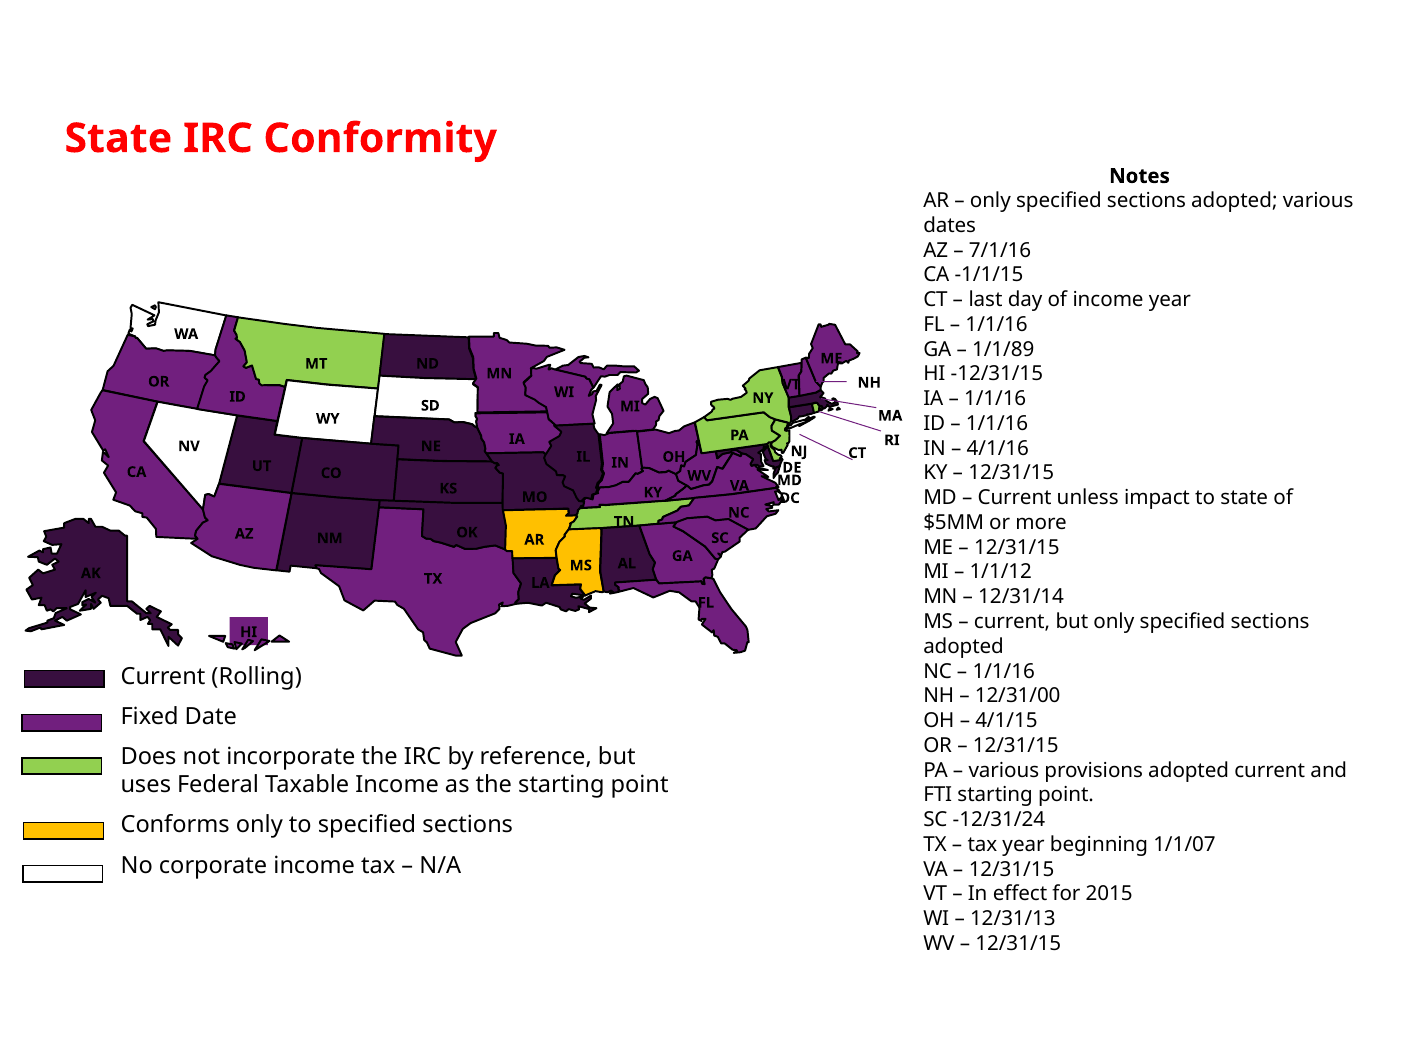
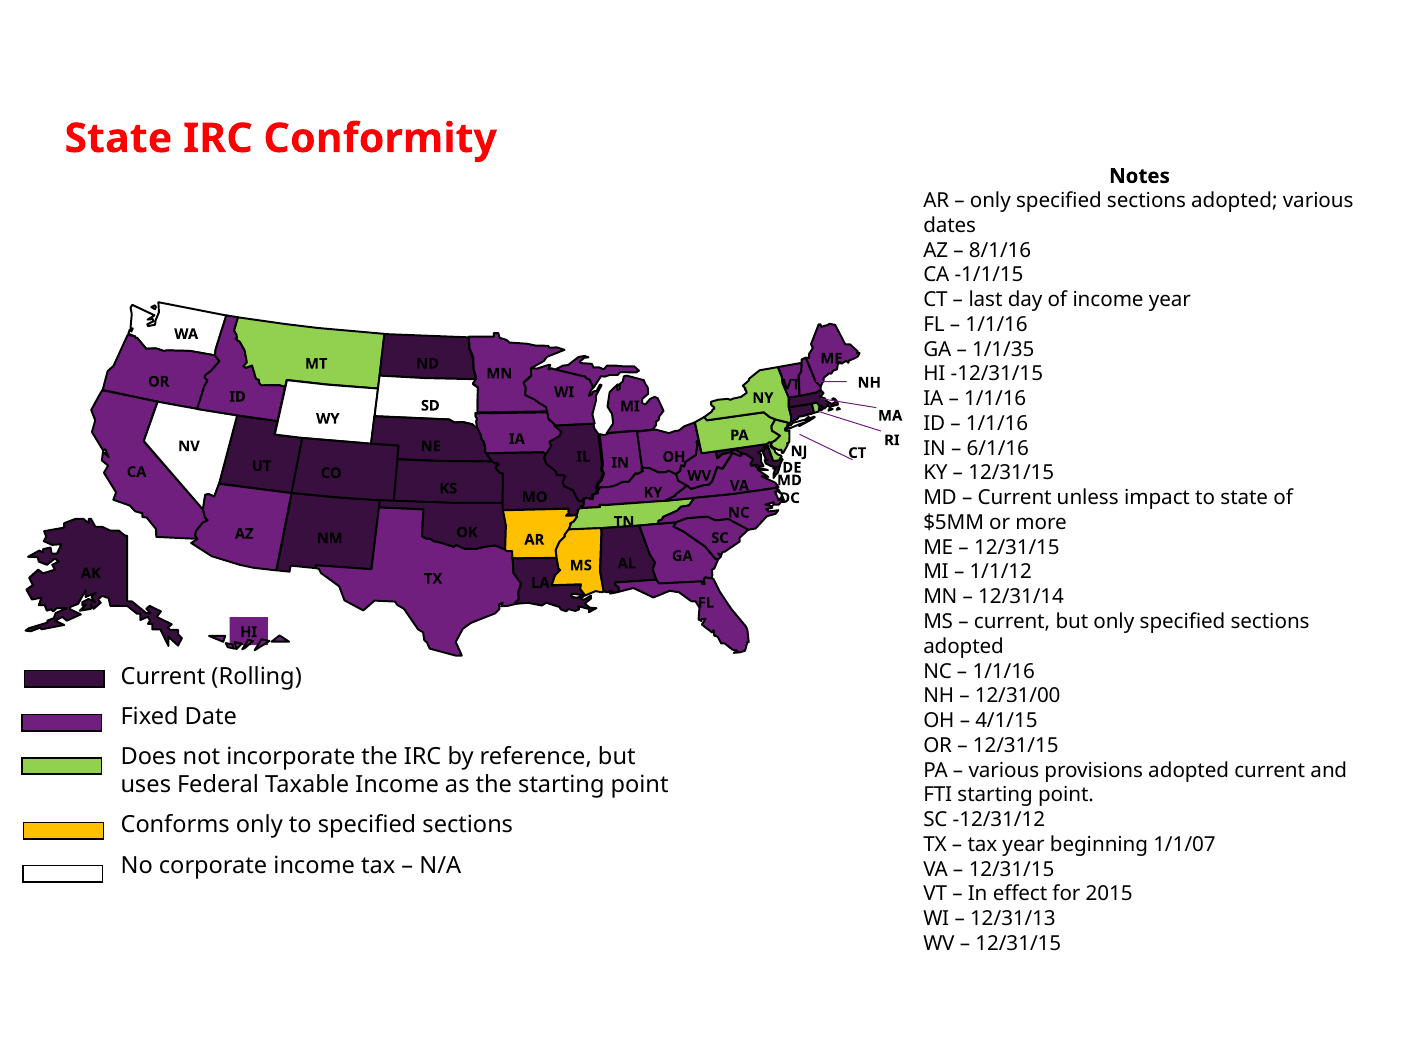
7/1/16: 7/1/16 -> 8/1/16
1/1/89: 1/1/89 -> 1/1/35
4/1/16: 4/1/16 -> 6/1/16
-12/31/24: -12/31/24 -> -12/31/12
